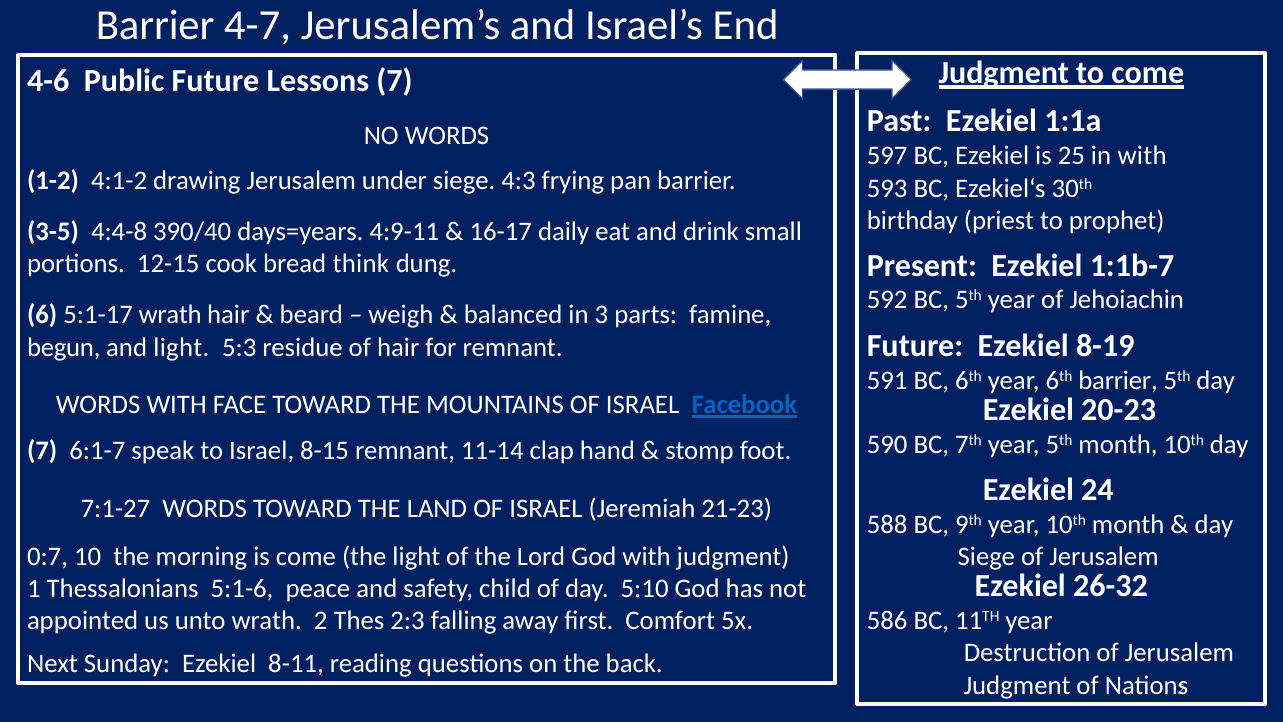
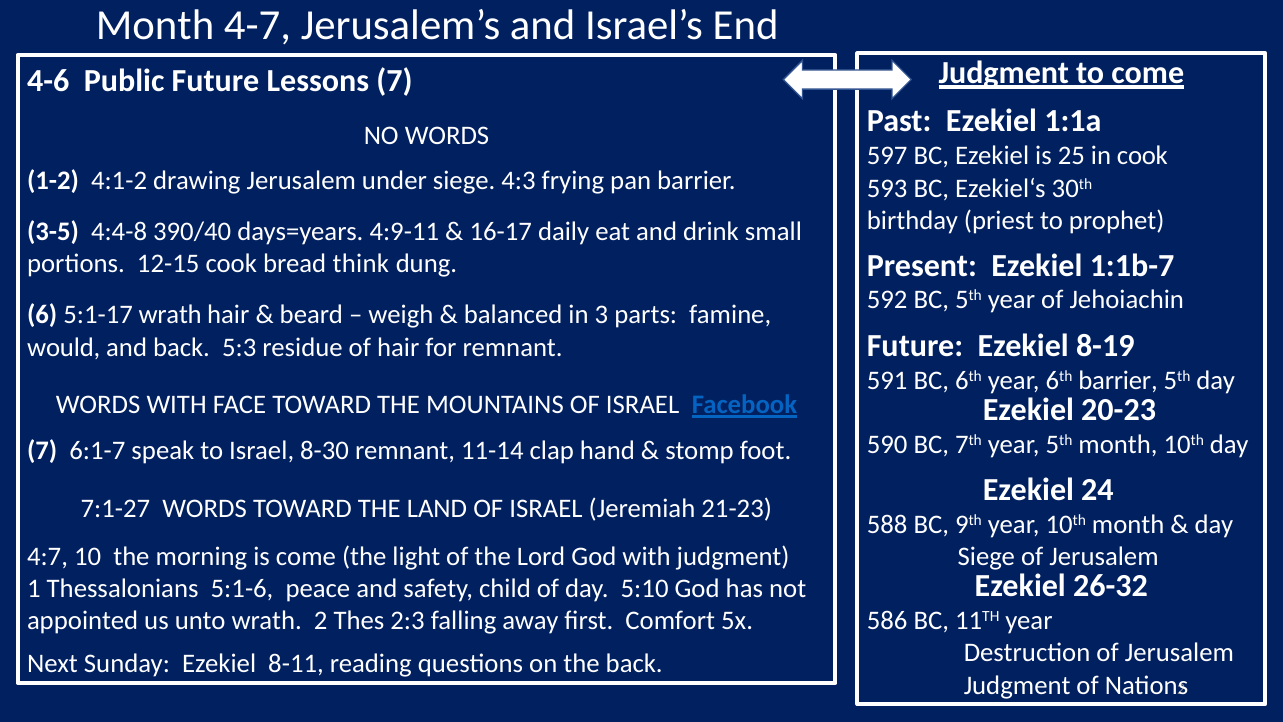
Barrier at (155, 25): Barrier -> Month
in with: with -> cook
begun: begun -> would
and light: light -> back
8-15: 8-15 -> 8-30
0:7: 0:7 -> 4:7
